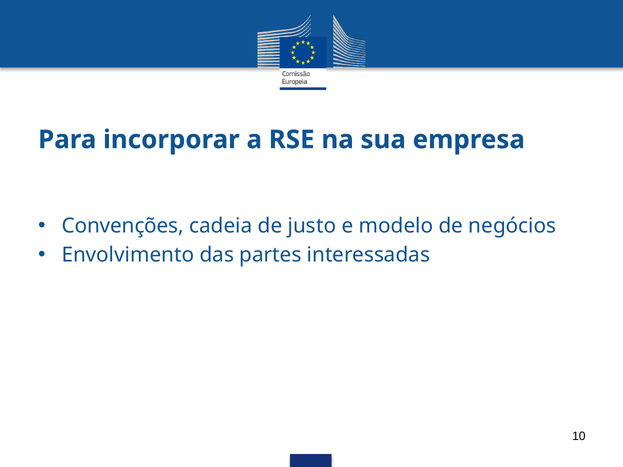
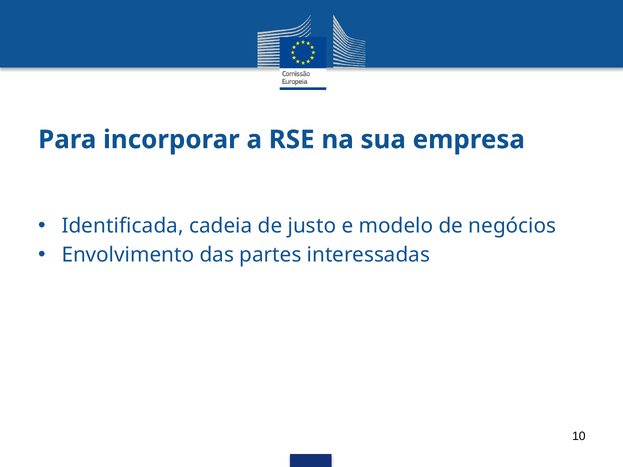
Convenções: Convenções -> Identificada
